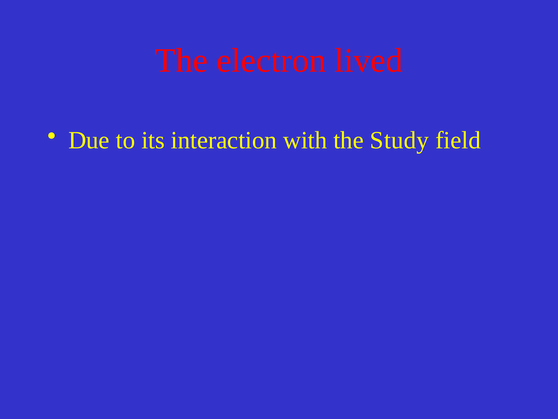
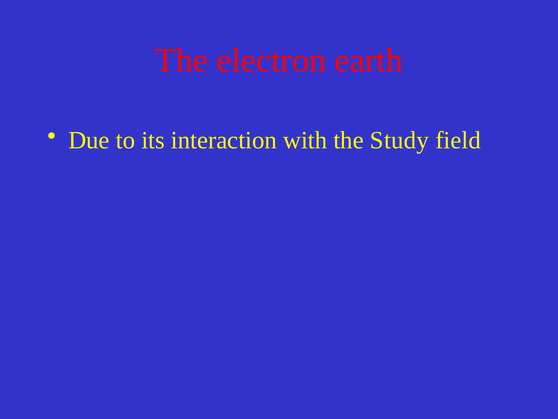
lived: lived -> earth
